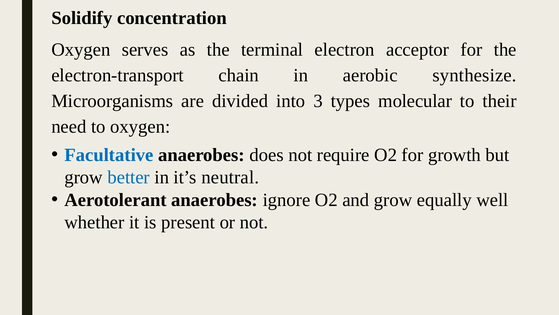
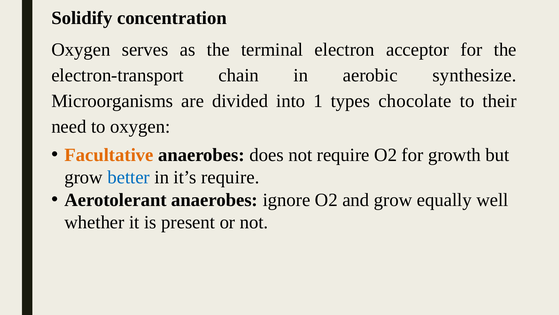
3: 3 -> 1
molecular: molecular -> chocolate
Facultative colour: blue -> orange
it’s neutral: neutral -> require
